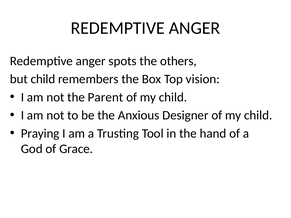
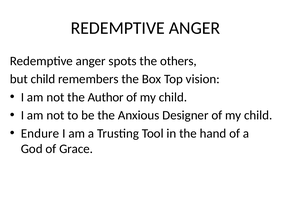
Parent: Parent -> Author
Praying: Praying -> Endure
